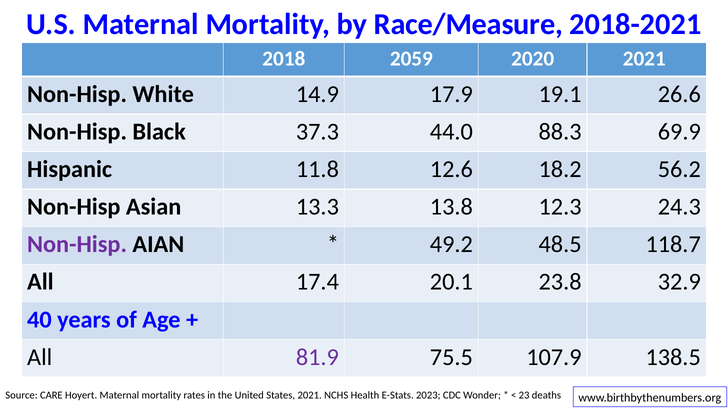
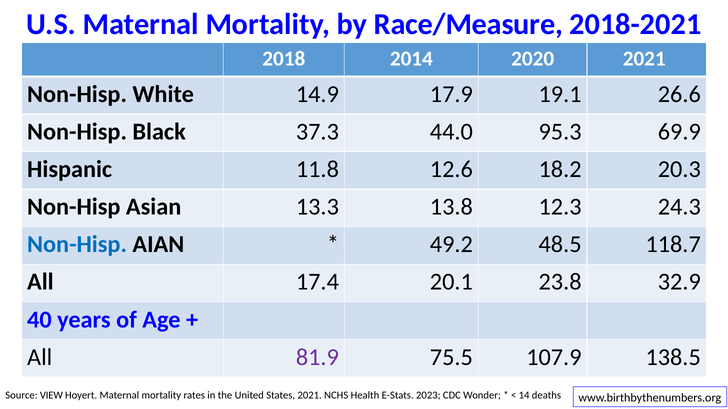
2059: 2059 -> 2014
88.3: 88.3 -> 95.3
56.2: 56.2 -> 20.3
Non-Hisp at (77, 245) colour: purple -> blue
CARE: CARE -> VIEW
23: 23 -> 14
